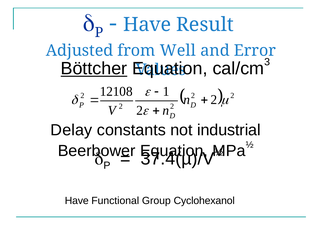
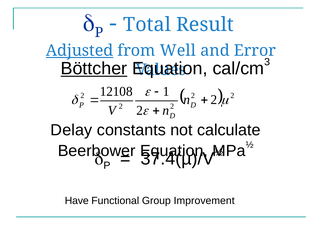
Have at (147, 25): Have -> Total
Adjusted underline: none -> present
industrial: industrial -> calculate
Cyclohexanol: Cyclohexanol -> Improvement
